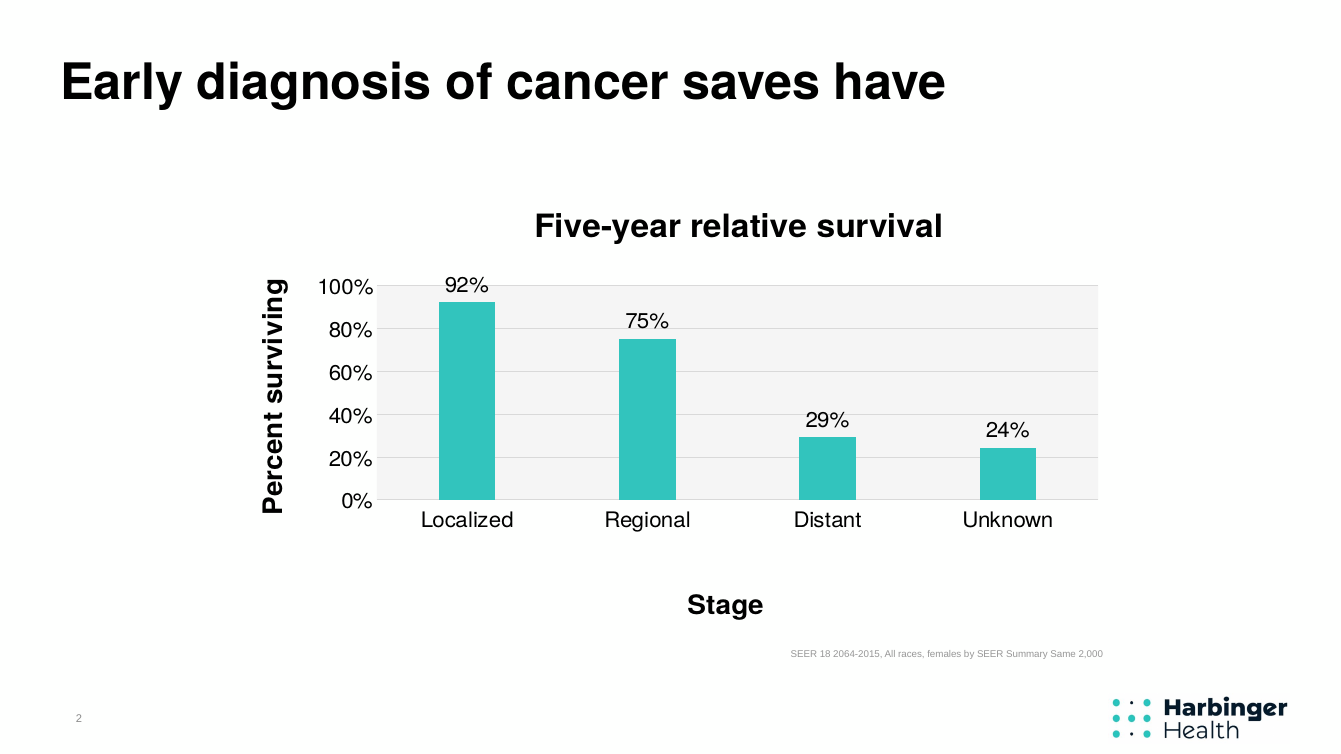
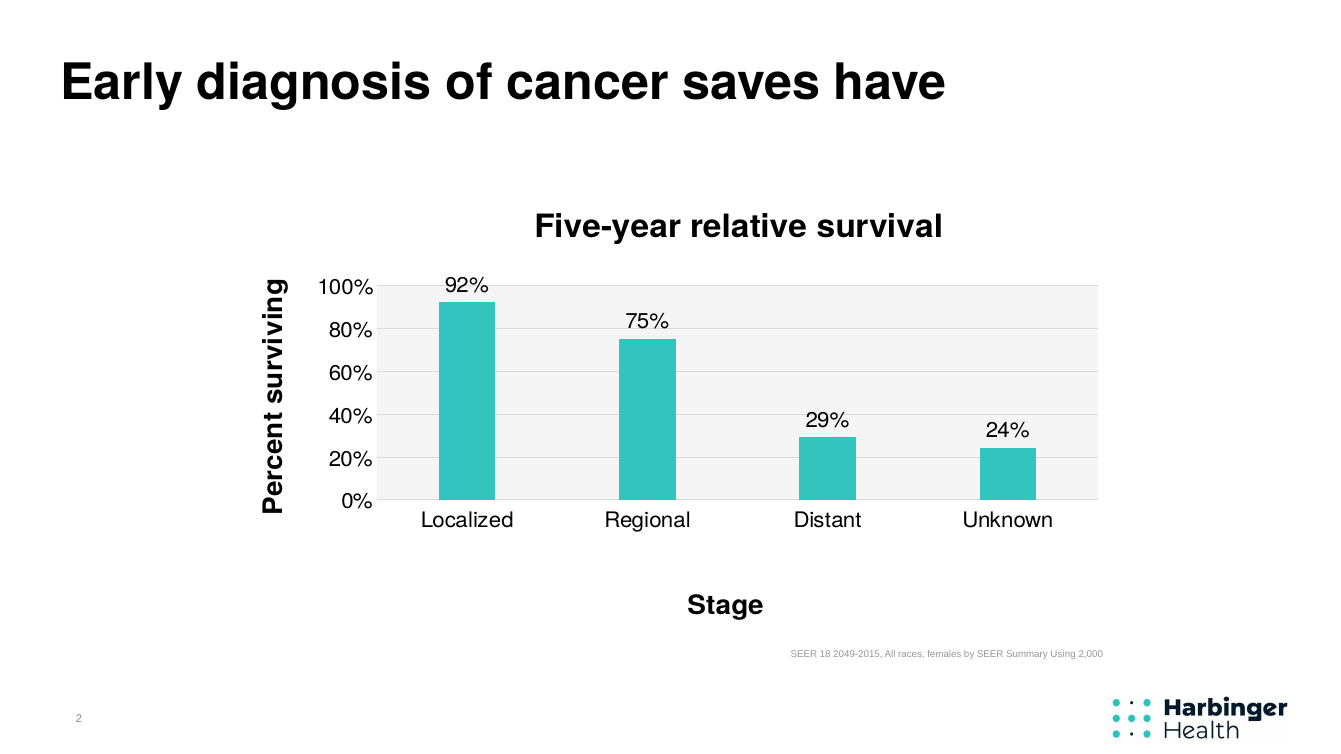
2064-2015: 2064-2015 -> 2049-2015
Same: Same -> Using
